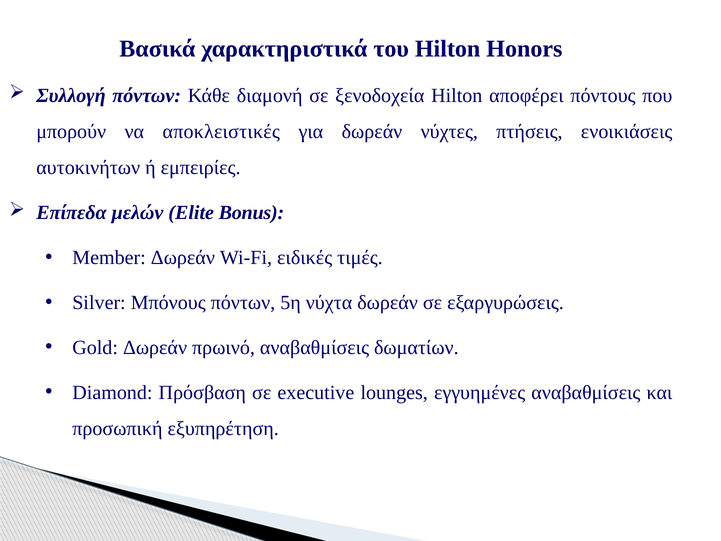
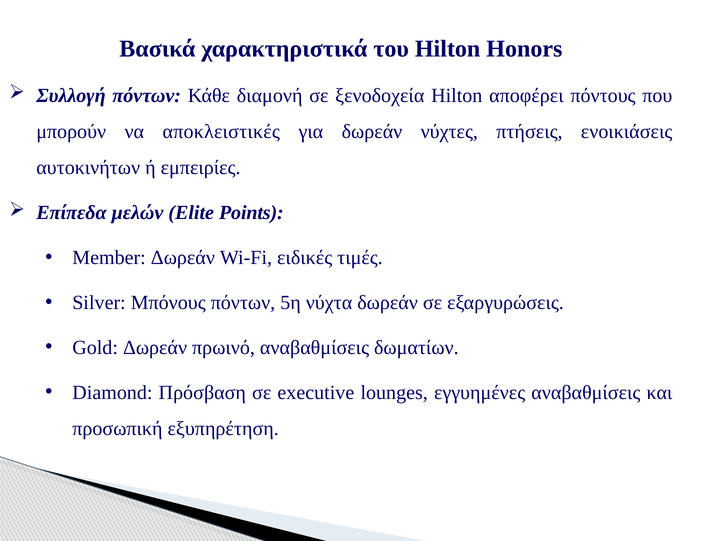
Bonus: Bonus -> Points
